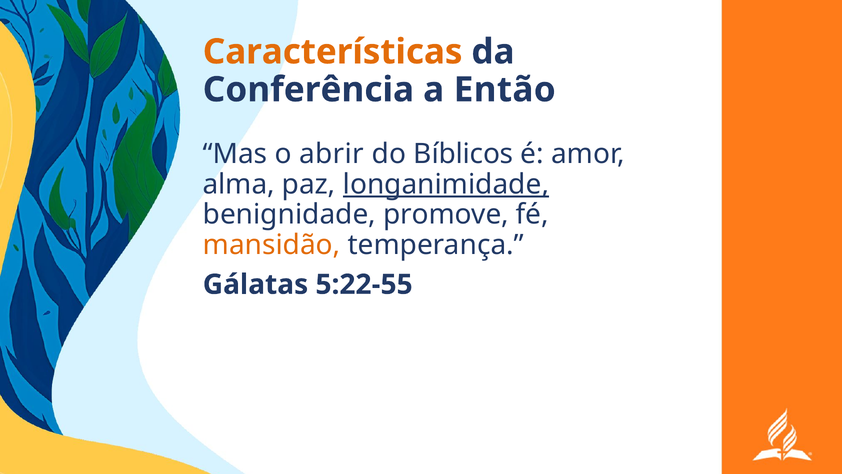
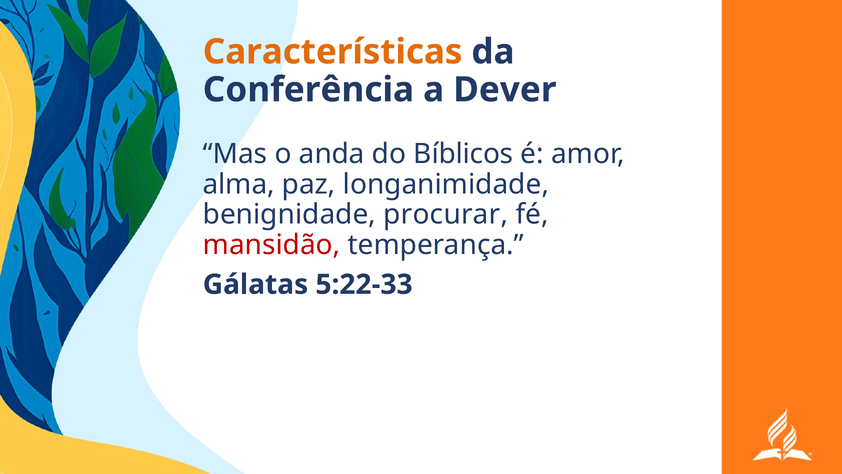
Então: Então -> Dever
abrir: abrir -> anda
longanimidade underline: present -> none
promove: promove -> procurar
mansidão colour: orange -> red
5:22-55: 5:22-55 -> 5:22-33
